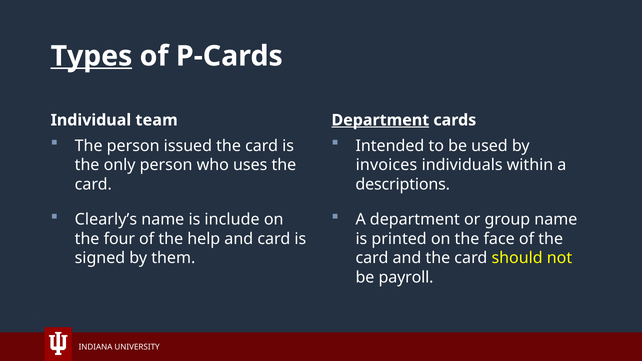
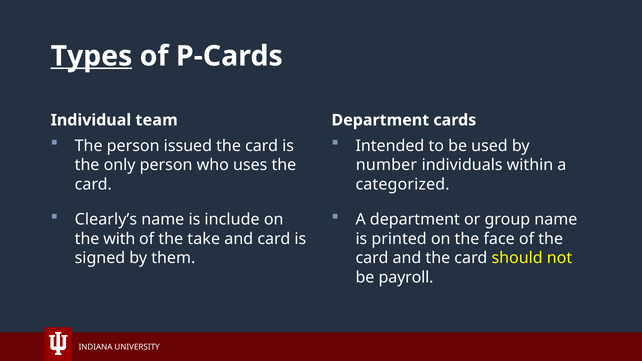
Department at (380, 120) underline: present -> none
invoices: invoices -> number
descriptions: descriptions -> categorized
four: four -> with
help: help -> take
